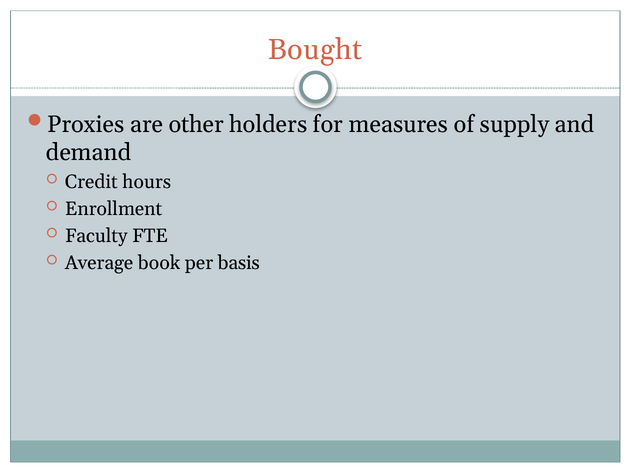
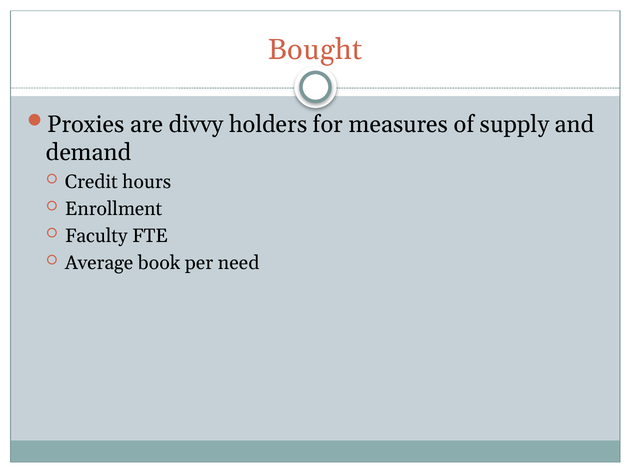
other: other -> divvy
basis: basis -> need
